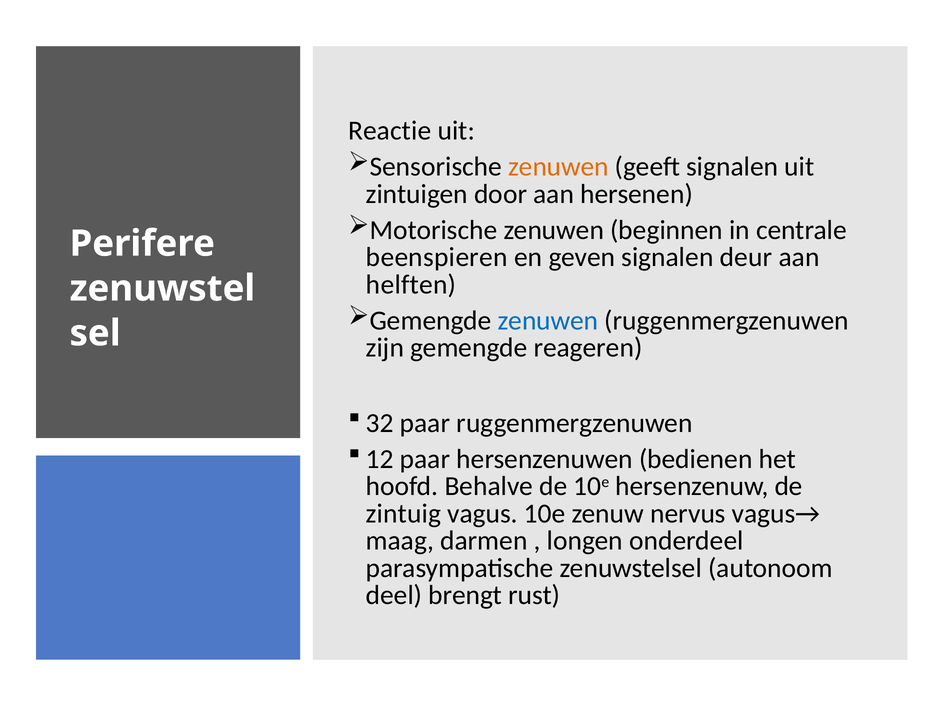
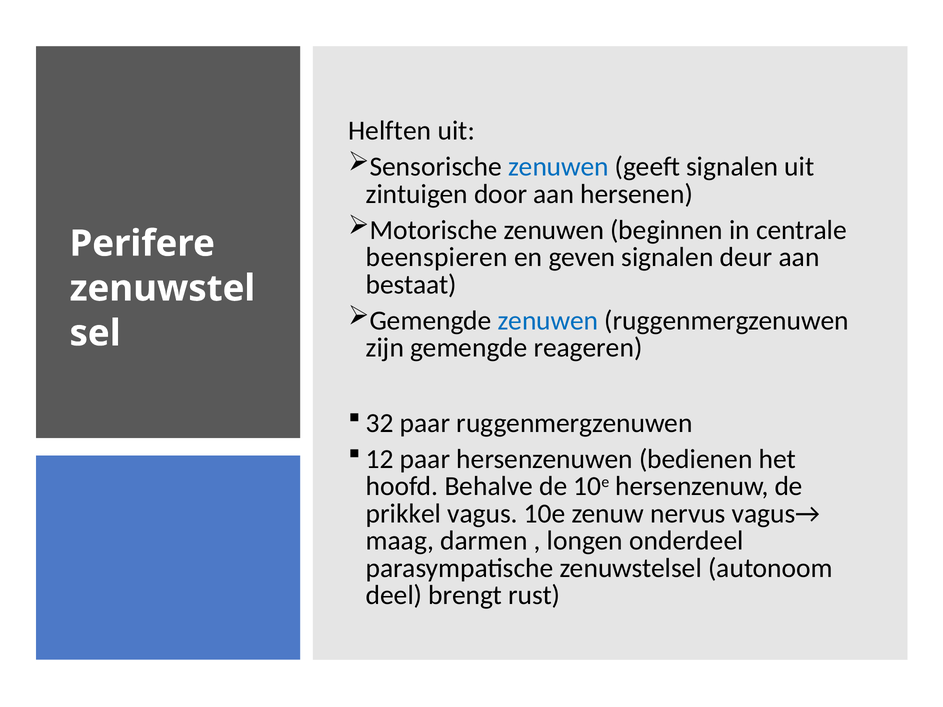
Reactie: Reactie -> Helften
zenuwen at (558, 167) colour: orange -> blue
helften: helften -> bestaat
zintuig: zintuig -> prikkel
